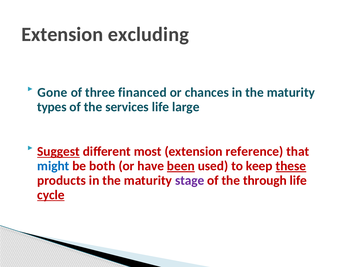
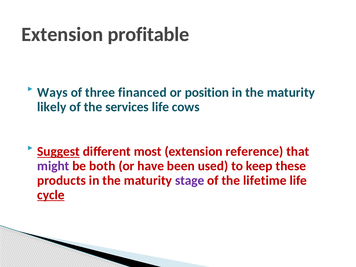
excluding: excluding -> profitable
Gone: Gone -> Ways
chances: chances -> position
types: types -> likely
large: large -> cows
might colour: blue -> purple
been underline: present -> none
these underline: present -> none
through: through -> lifetime
